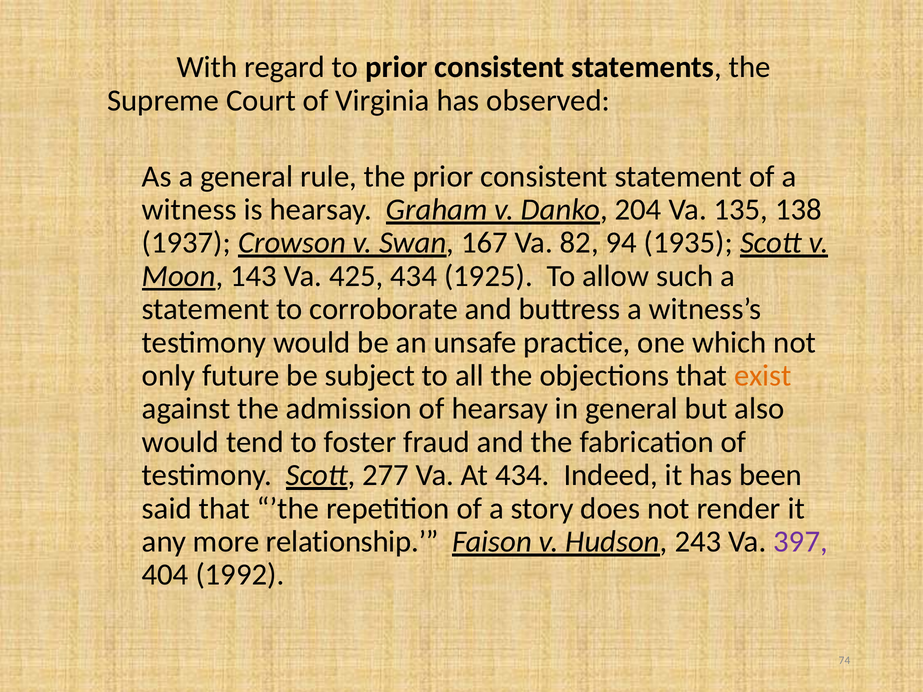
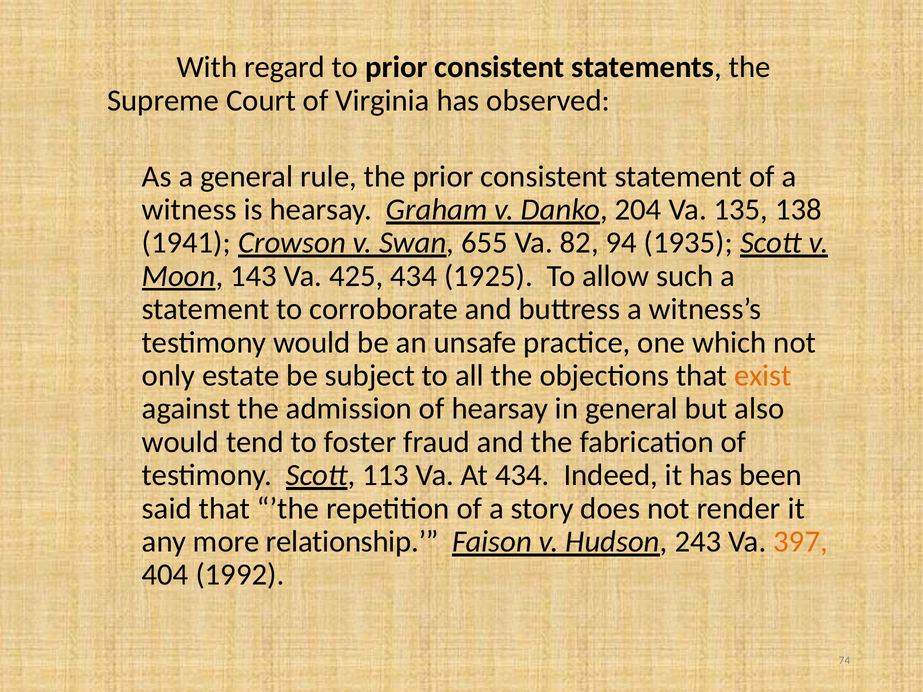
1937: 1937 -> 1941
167: 167 -> 655
future: future -> estate
277: 277 -> 113
397 colour: purple -> orange
